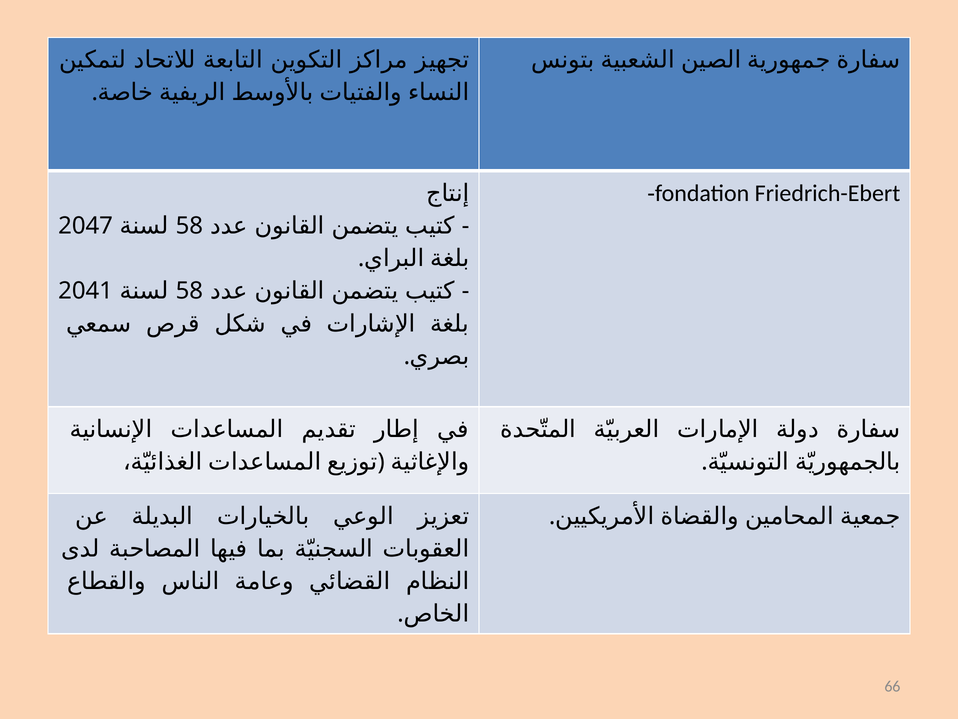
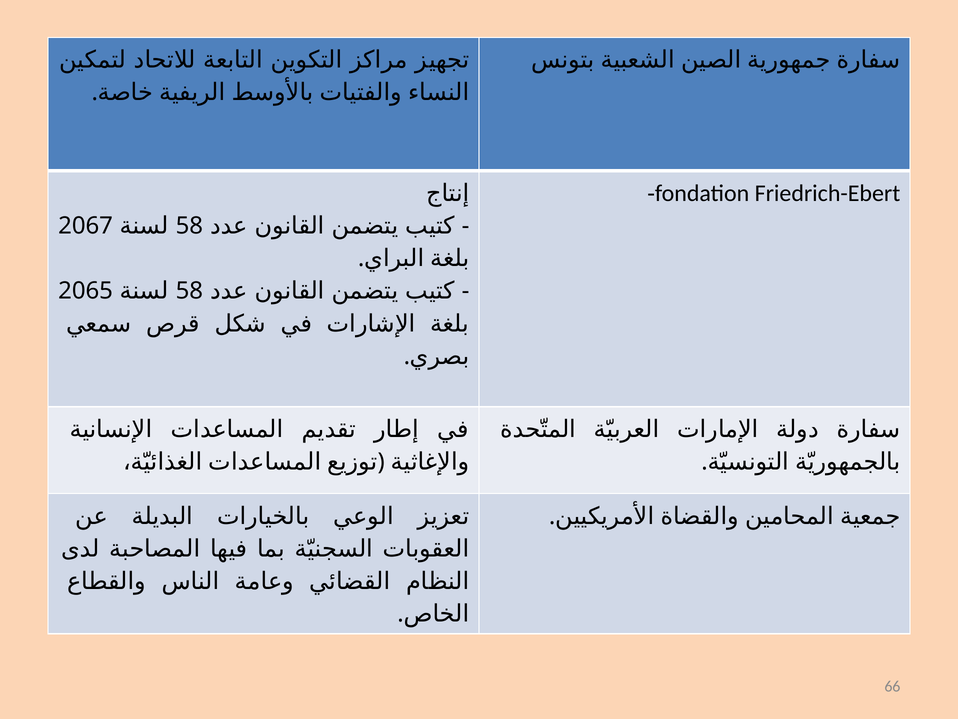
2047: 2047 -> 2067
2041: 2041 -> 2065
